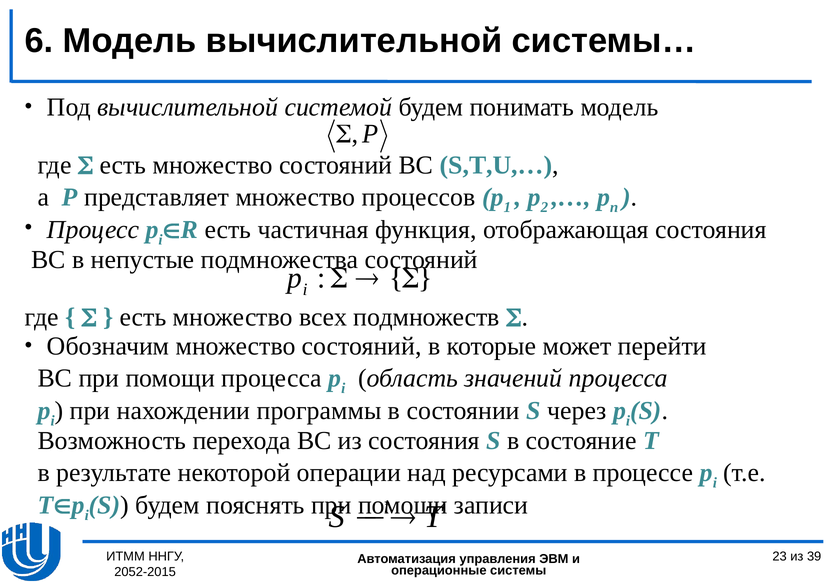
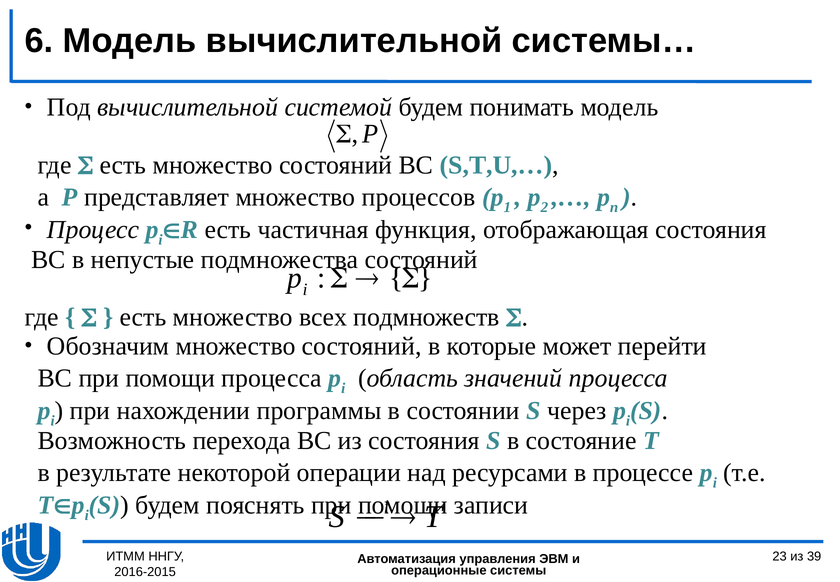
2052-2015: 2052-2015 -> 2016-2015
